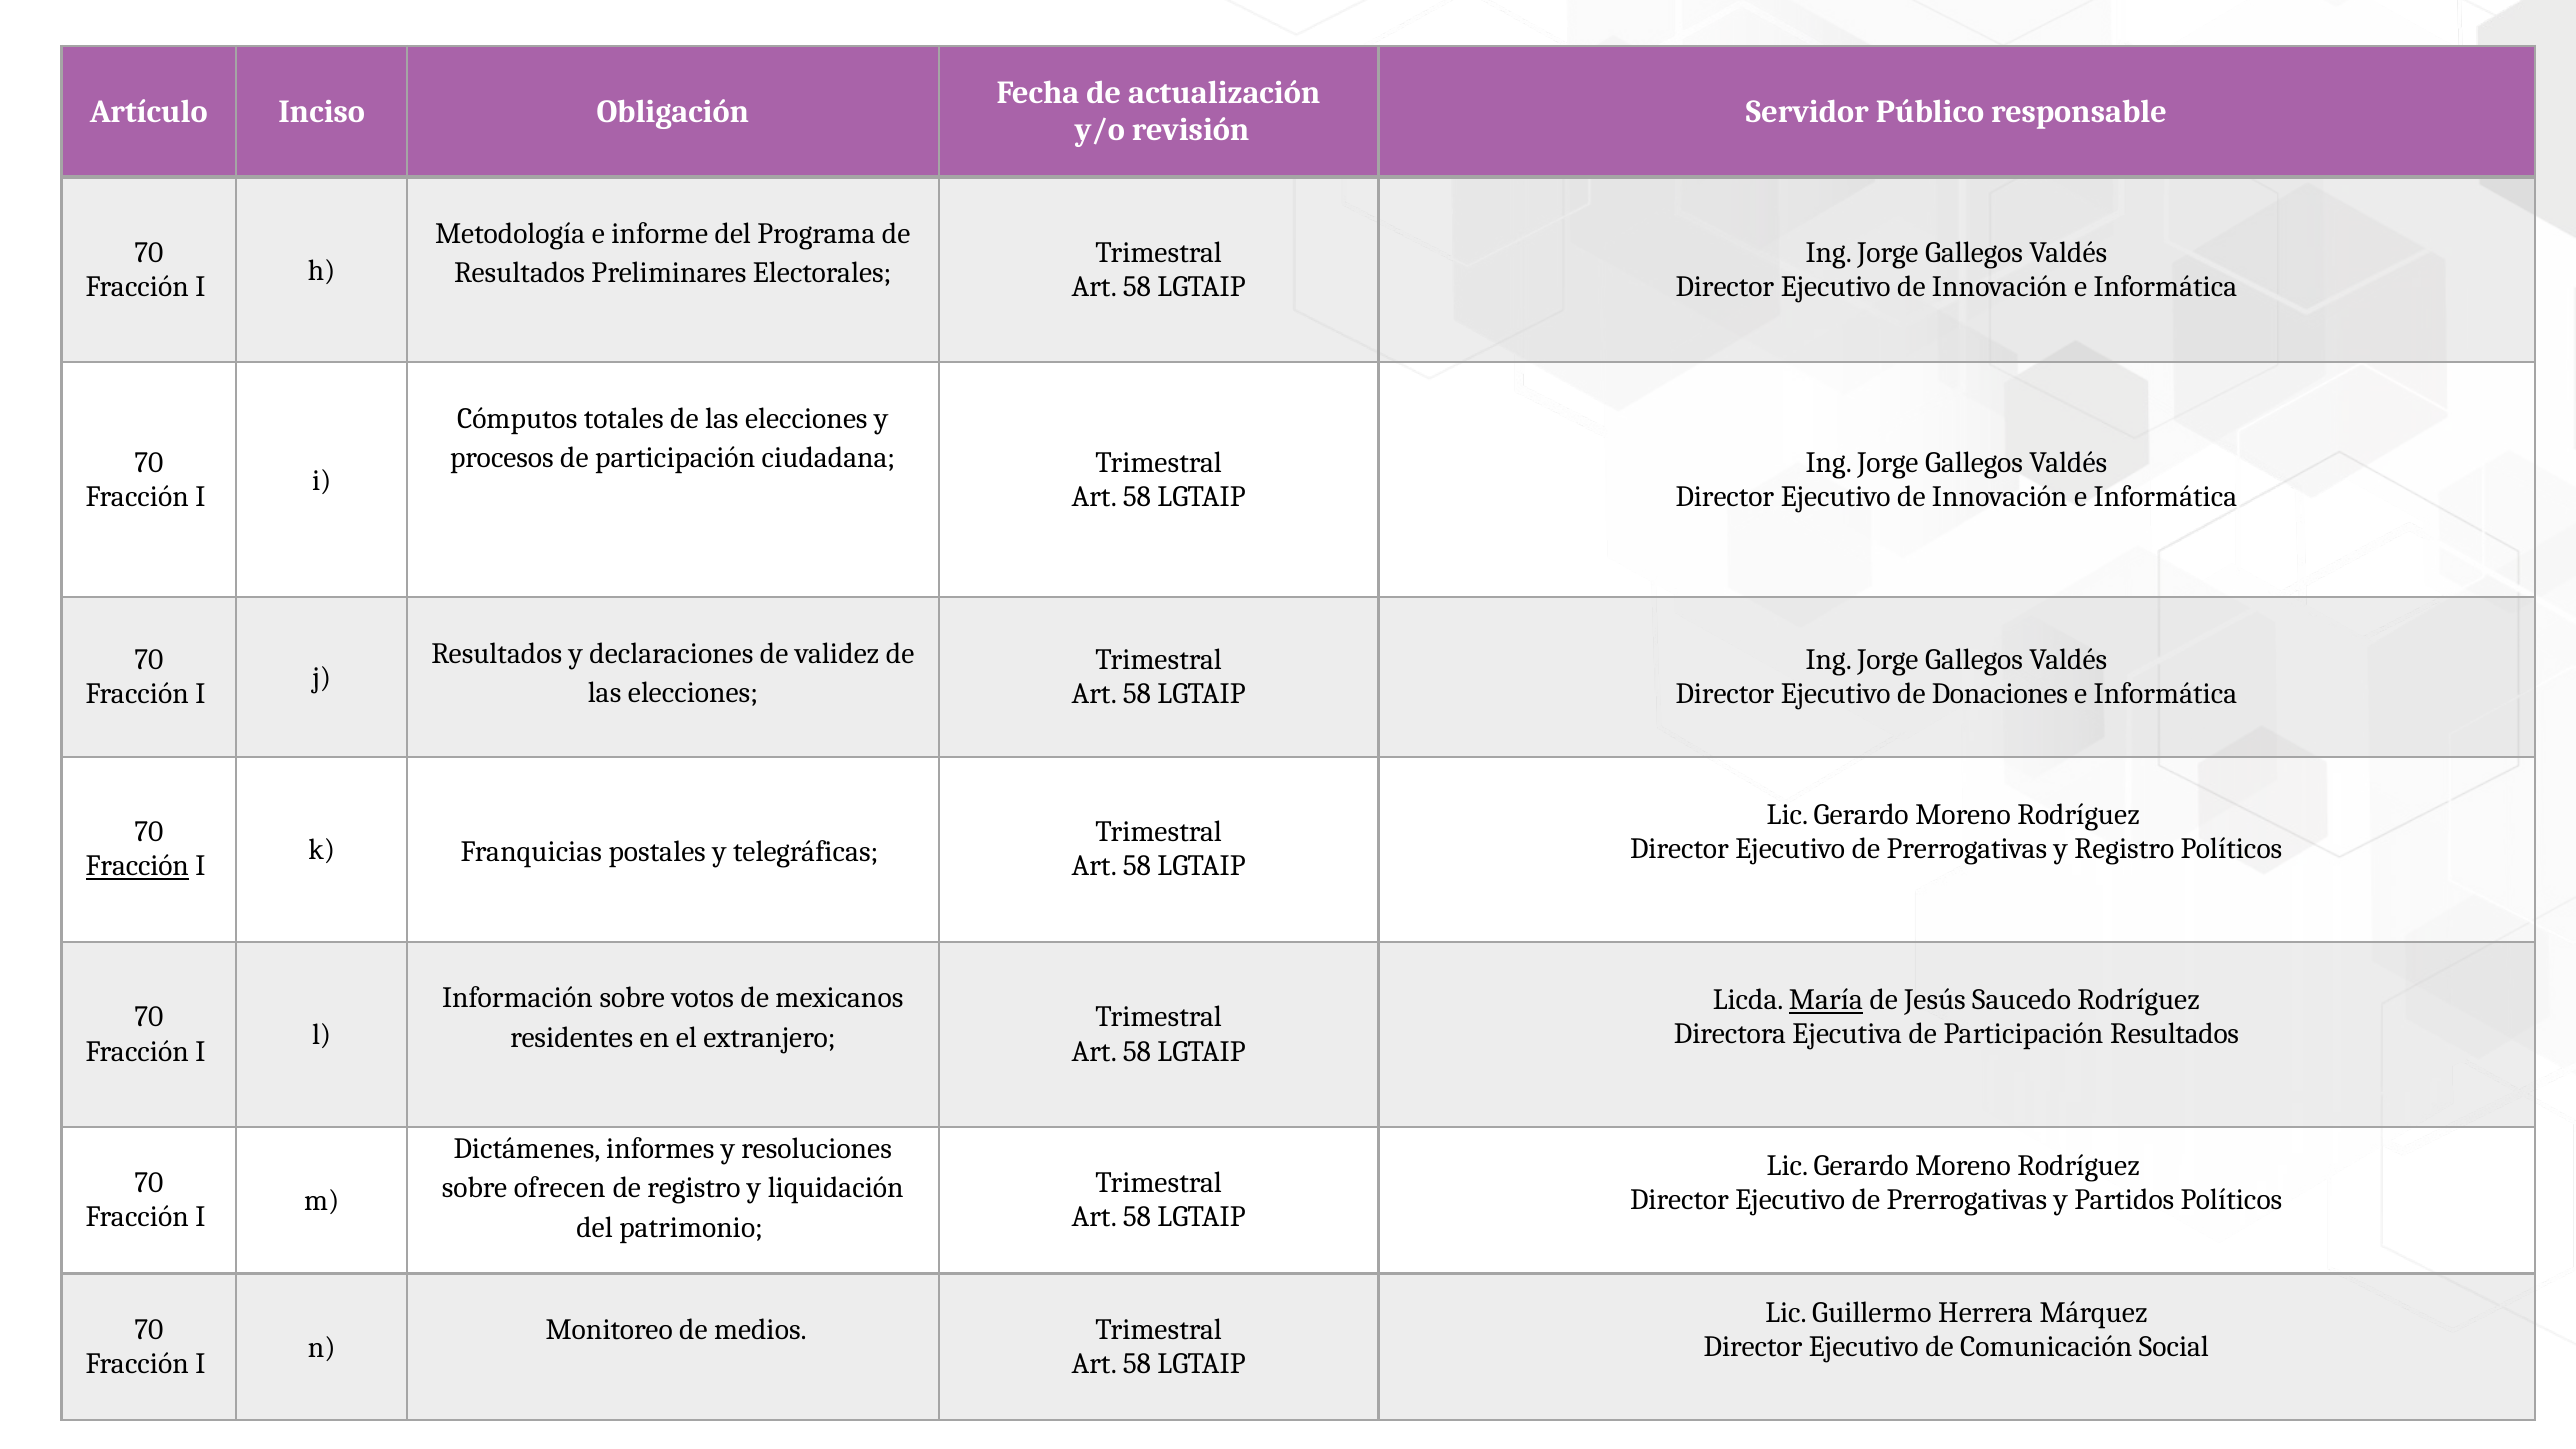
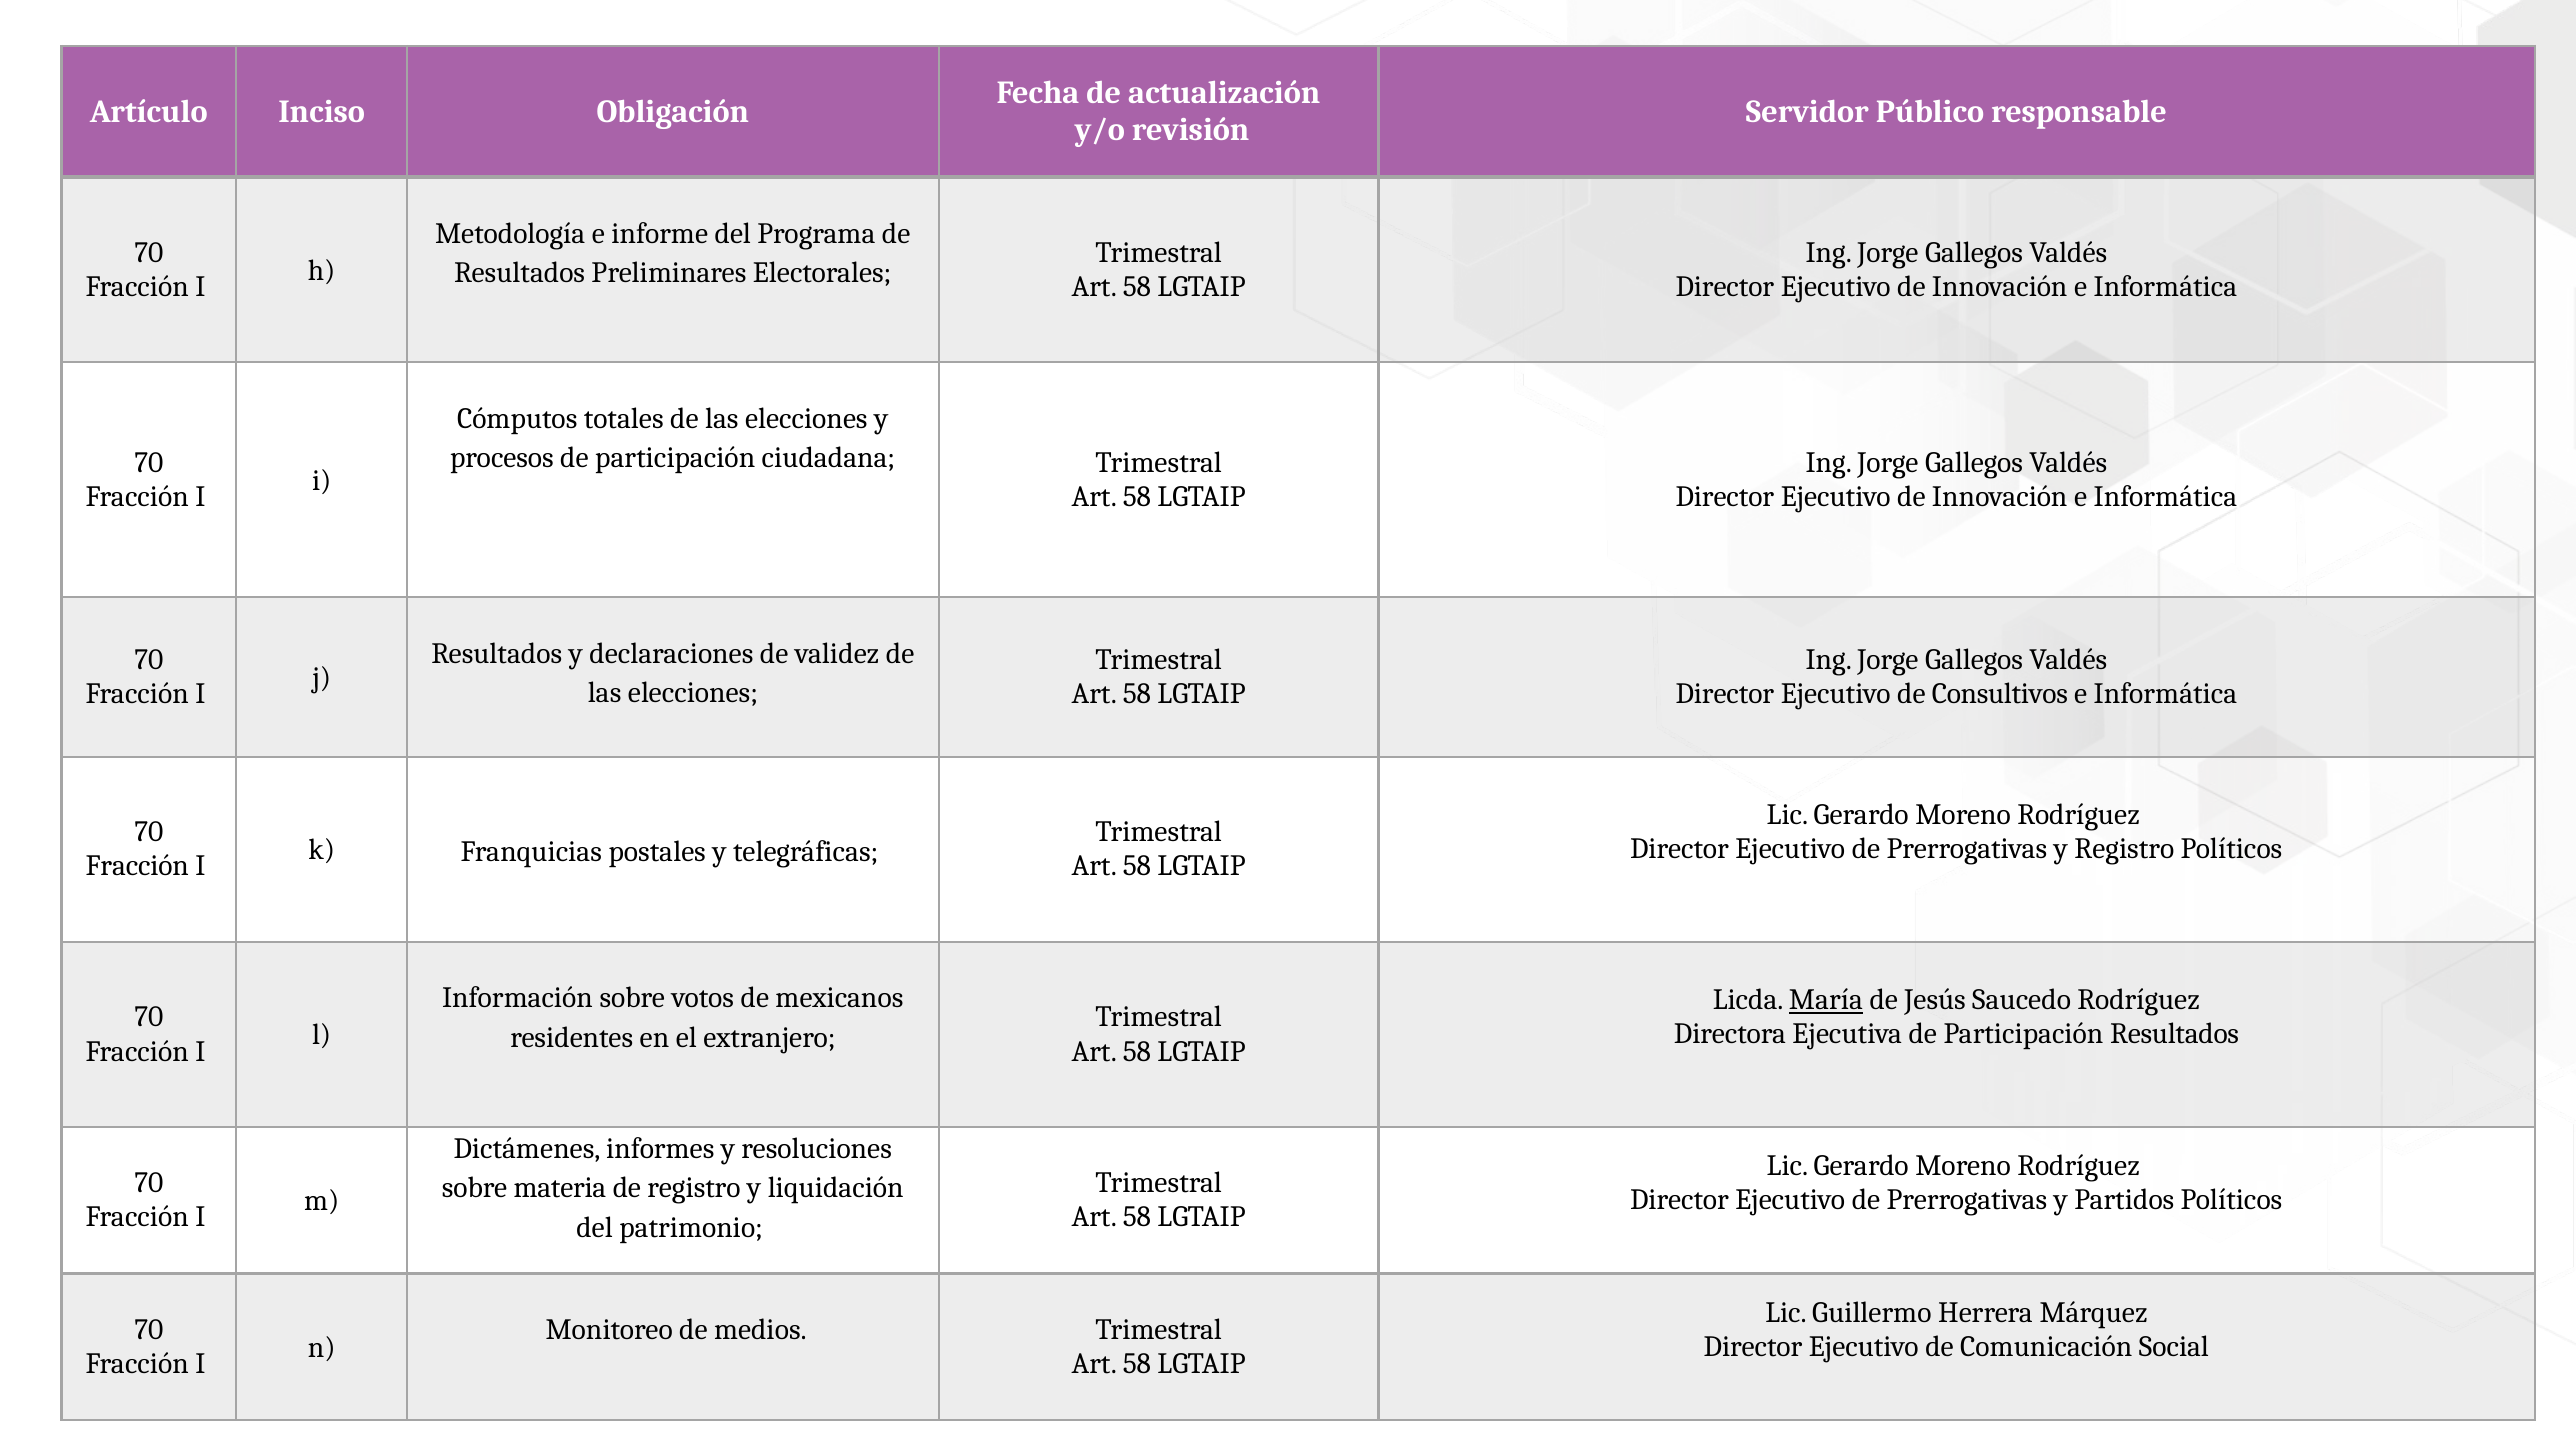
Donaciones: Donaciones -> Consultivos
Fracción at (137, 866) underline: present -> none
ofrecen: ofrecen -> materia
